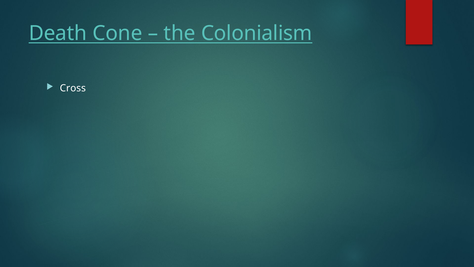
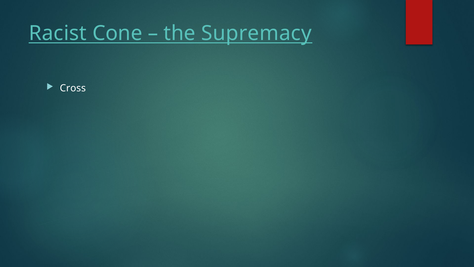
Death: Death -> Racist
Colonialism: Colonialism -> Supremacy
